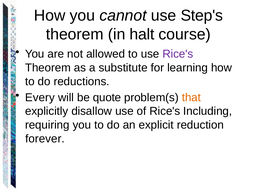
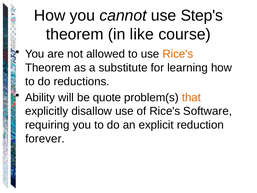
halt: halt -> like
Rice's at (178, 54) colour: purple -> orange
Every: Every -> Ability
Including: Including -> Software
